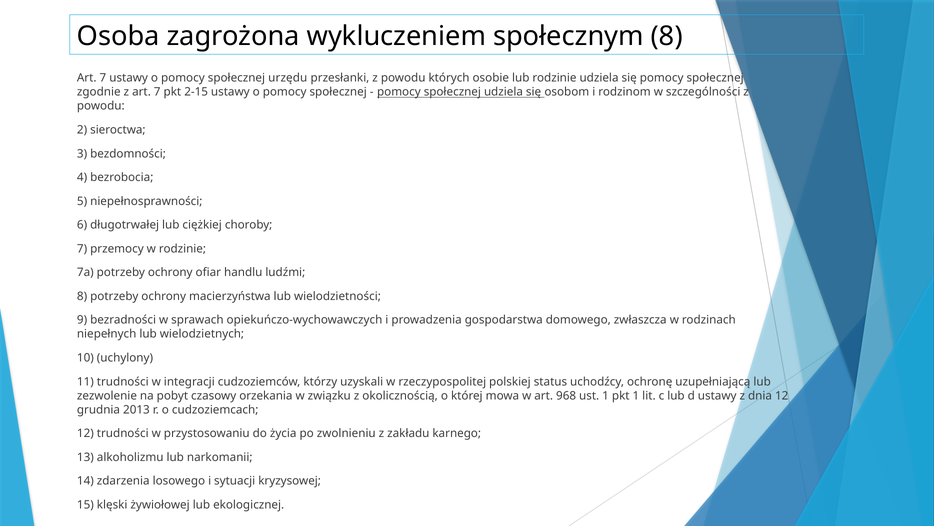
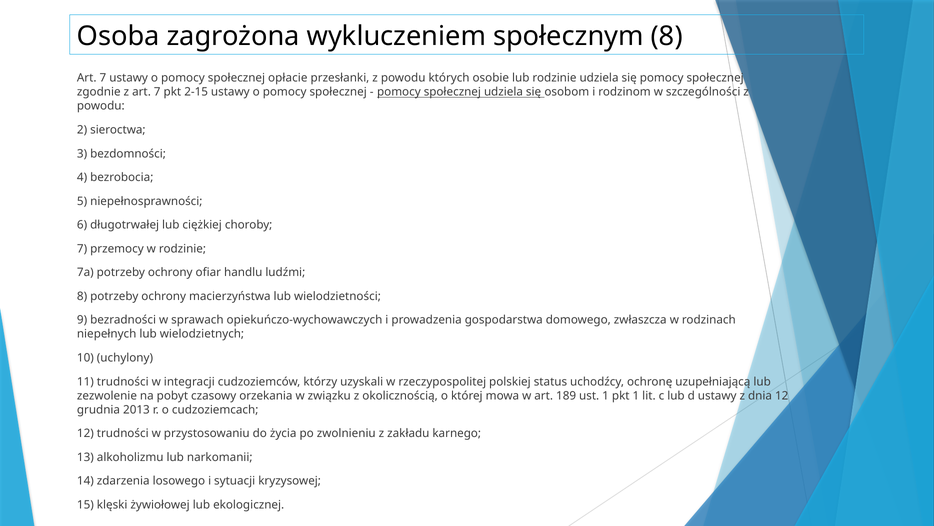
urzędu: urzędu -> opłacie
968: 968 -> 189
